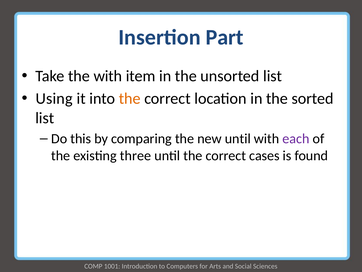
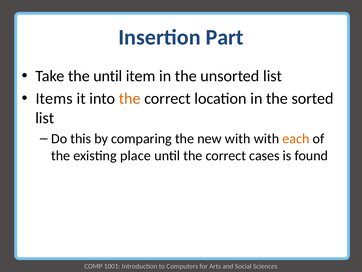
the with: with -> until
Using: Using -> Items
new until: until -> with
each colour: purple -> orange
three: three -> place
